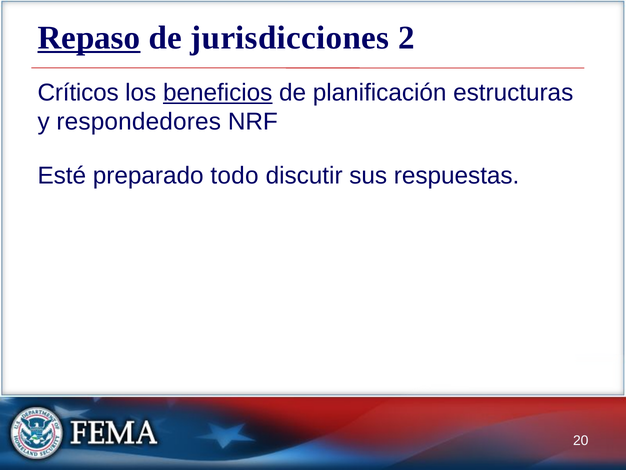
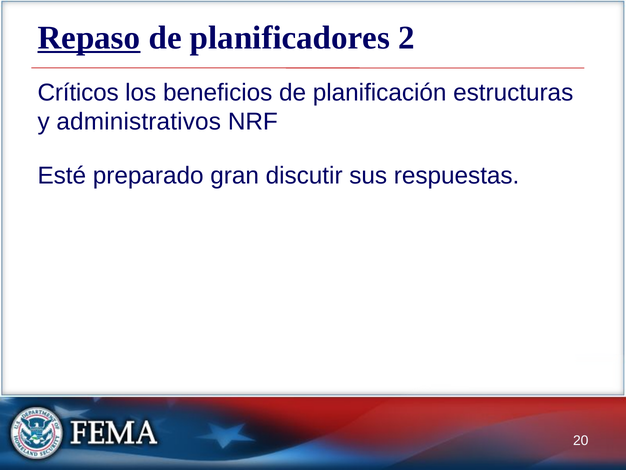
jurisdicciones: jurisdicciones -> planificadores
beneficios underline: present -> none
respondedores: respondedores -> administrativos
todo: todo -> gran
